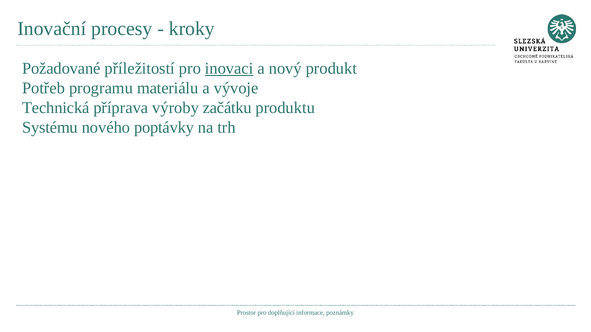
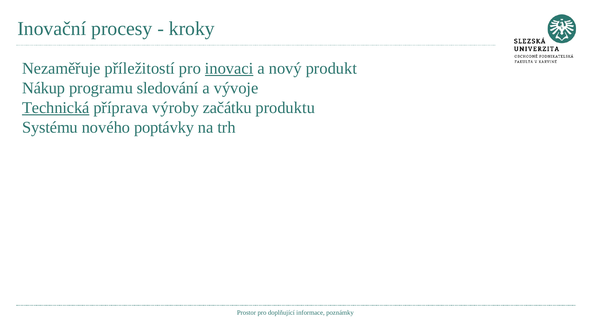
Požadované: Požadované -> Nezaměřuje
Potřeb: Potřeb -> Nákup
materiálu: materiálu -> sledování
Technická underline: none -> present
